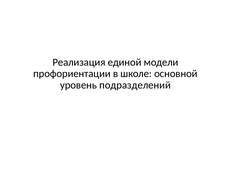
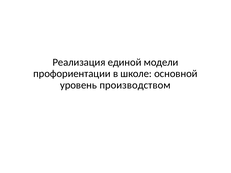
подразделений: подразделений -> производством
